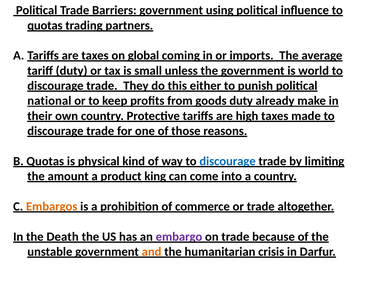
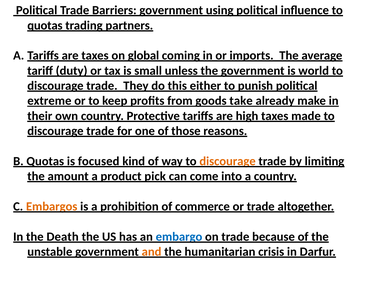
national: national -> extreme
goods duty: duty -> take
physical: physical -> focused
discourage at (228, 161) colour: blue -> orange
king: king -> pick
embargo colour: purple -> blue
